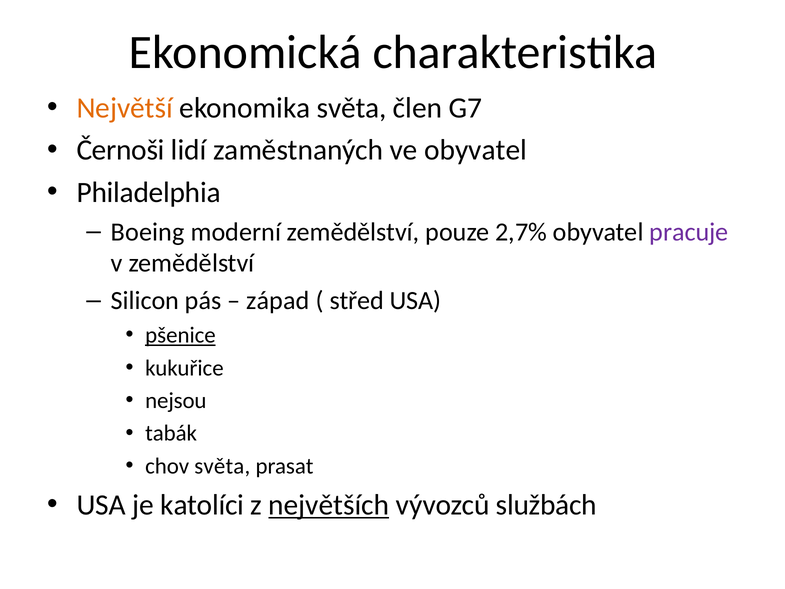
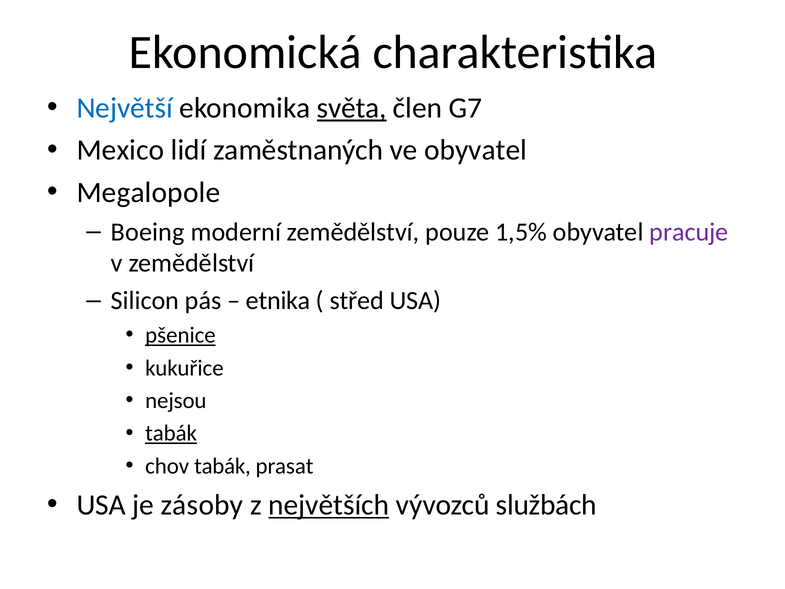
Největší colour: orange -> blue
světa at (352, 108) underline: none -> present
Černoši: Černoši -> Mexico
Philadelphia: Philadelphia -> Megalopole
2,7%: 2,7% -> 1,5%
západ: západ -> etnika
tabák at (171, 433) underline: none -> present
chov světa: světa -> tabák
katolíci: katolíci -> zásoby
